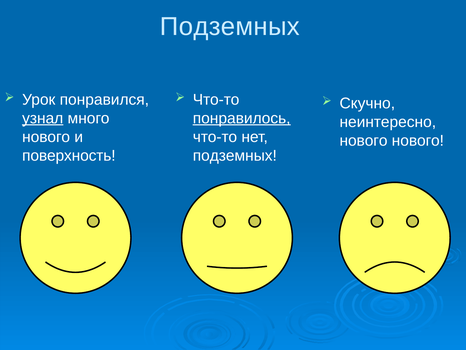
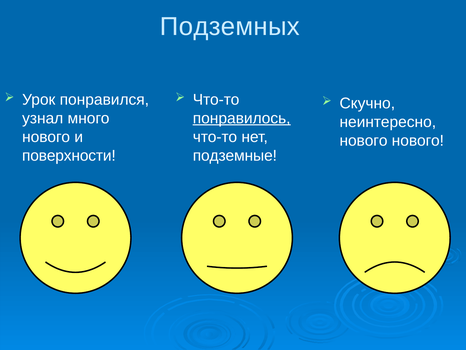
узнал underline: present -> none
поверхность: поверхность -> поверхности
подземных at (235, 155): подземных -> подземные
